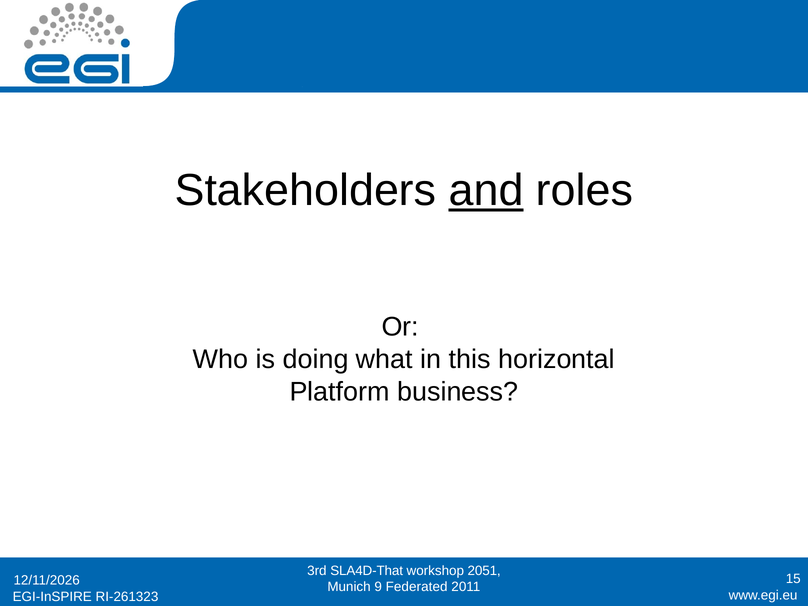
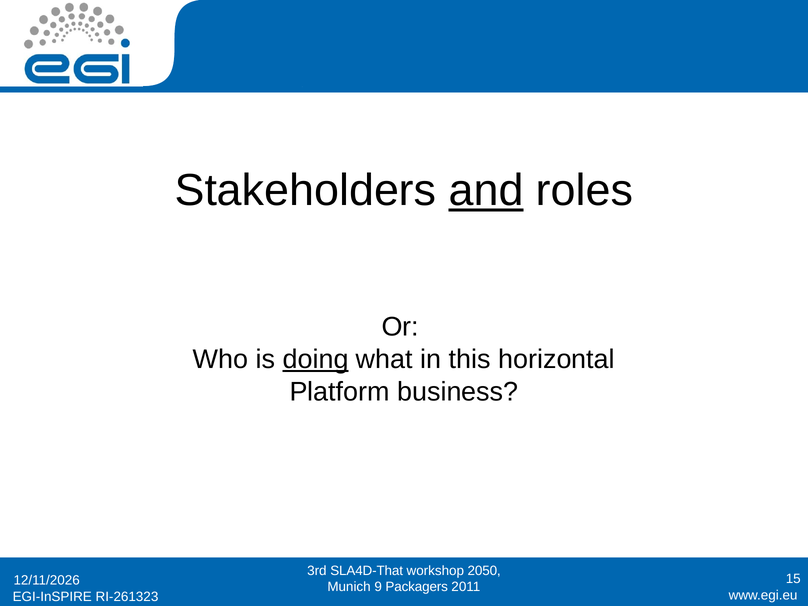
doing underline: none -> present
2051: 2051 -> 2050
Federated: Federated -> Packagers
